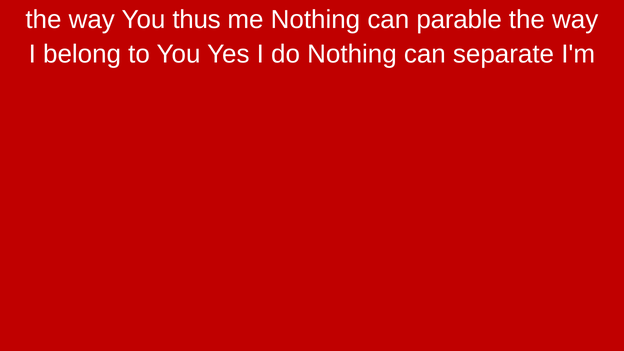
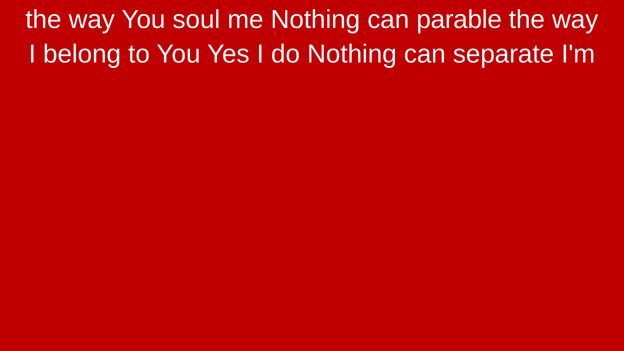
thus: thus -> soul
